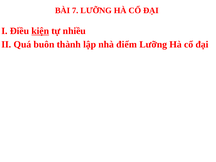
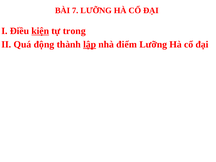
nhiều: nhiều -> trong
buôn: buôn -> động
lập underline: none -> present
